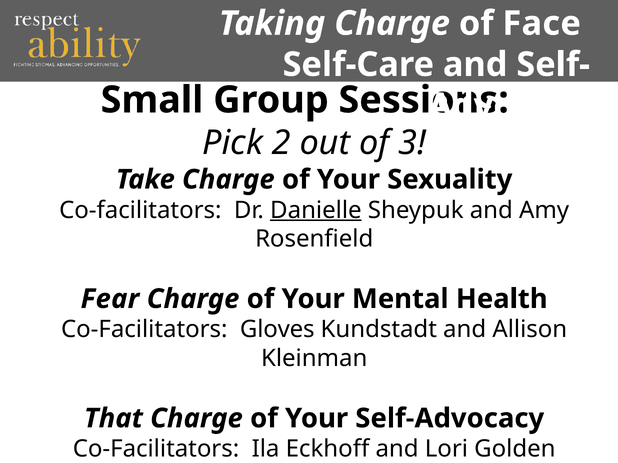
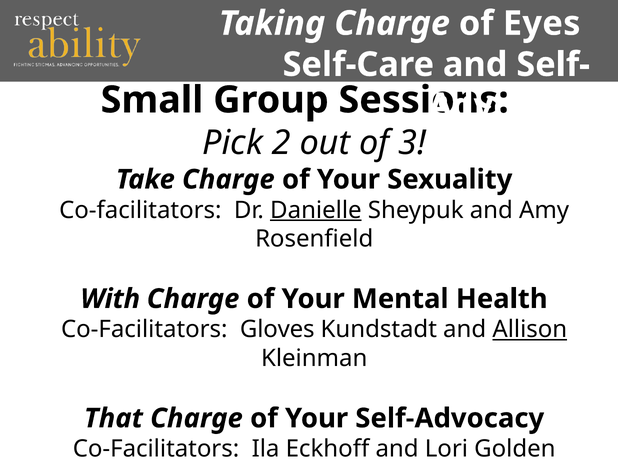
Face: Face -> Eyes
Fear: Fear -> With
Allison underline: none -> present
